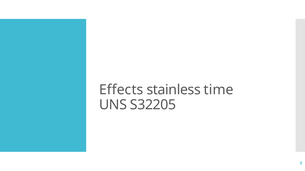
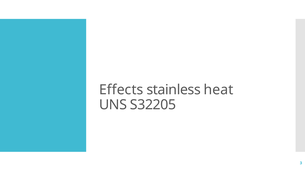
time: time -> heat
